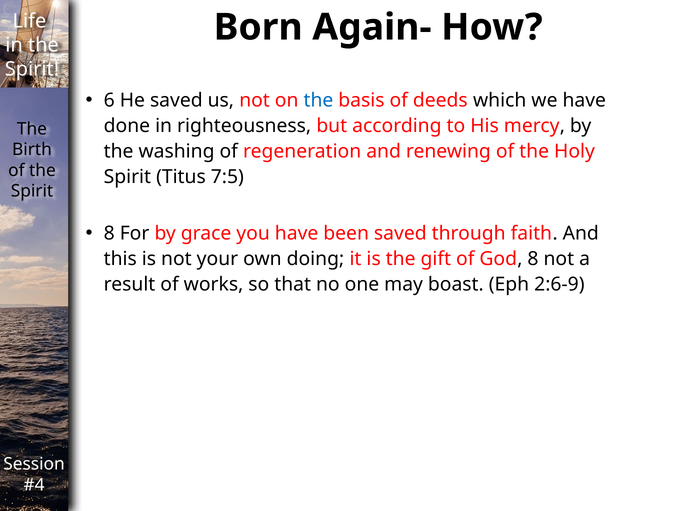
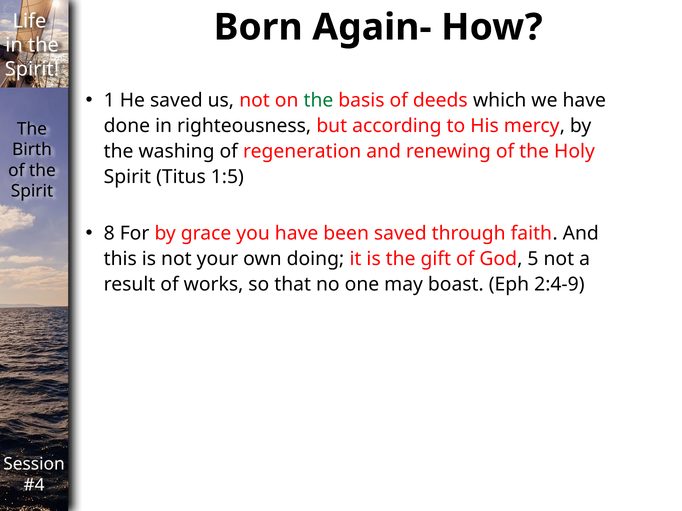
6: 6 -> 1
the at (318, 101) colour: blue -> green
7:5: 7:5 -> 1:5
God 8: 8 -> 5
2:6-9: 2:6-9 -> 2:4-9
